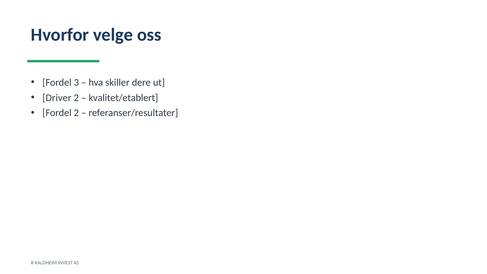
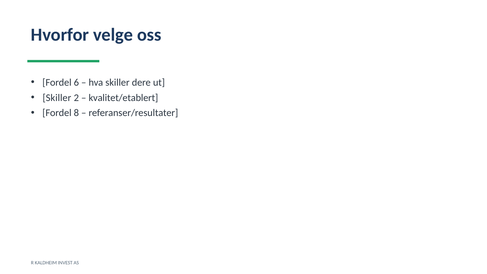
3: 3 -> 6
Driver at (57, 98): Driver -> Skiller
Fordel 2: 2 -> 8
